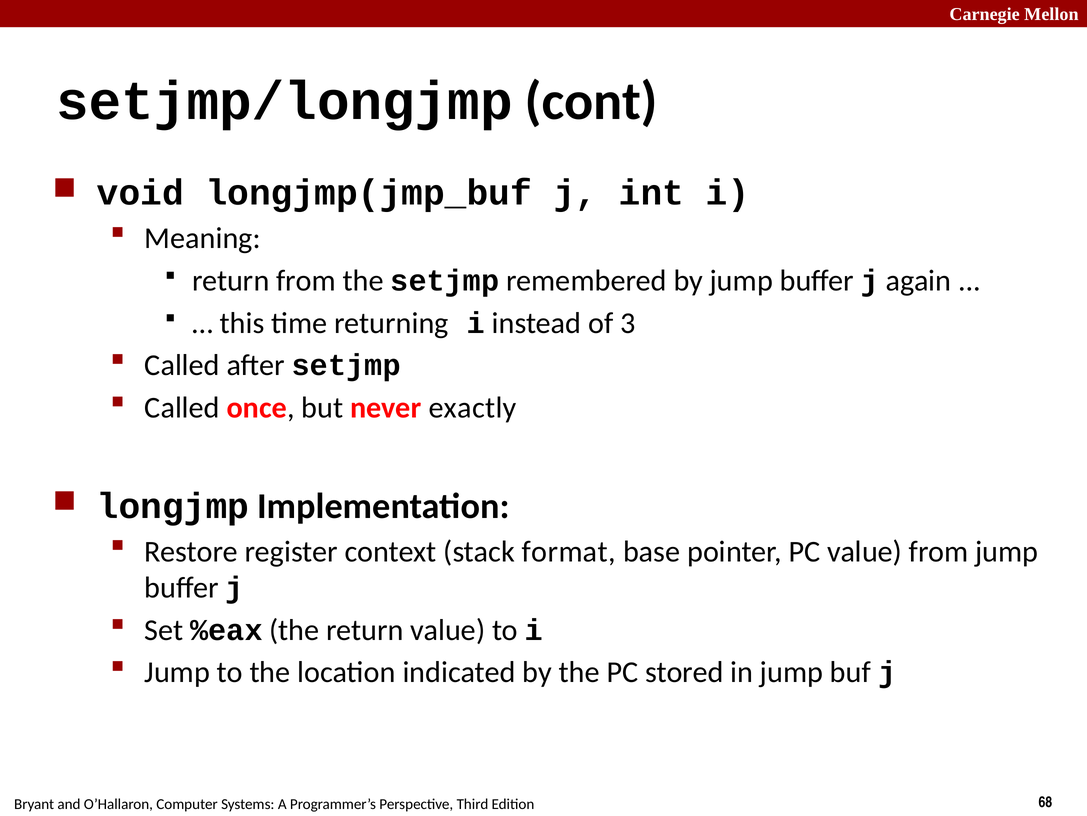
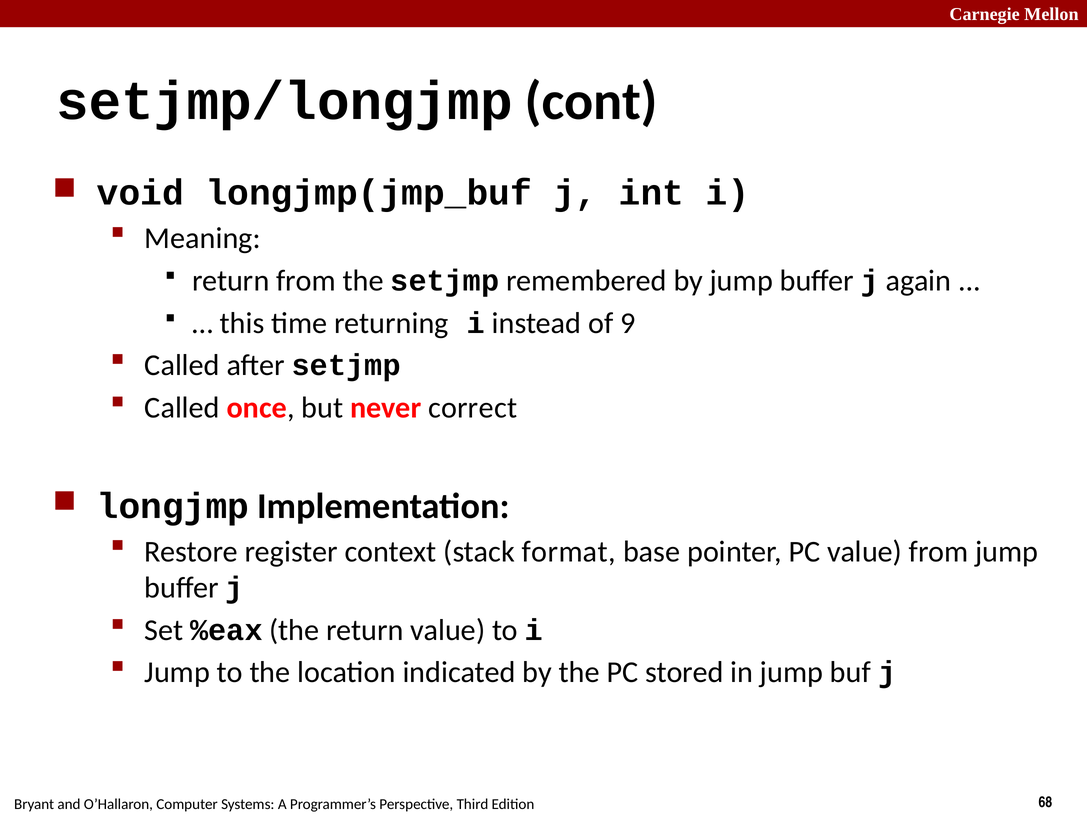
3: 3 -> 9
exactly: exactly -> correct
